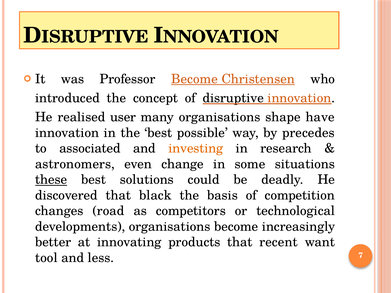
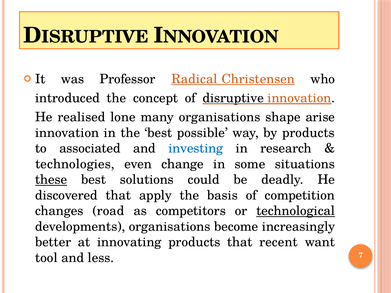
Professor Become: Become -> Radical
user: user -> lone
have: have -> arise
by precedes: precedes -> products
investing colour: orange -> blue
astronomers: astronomers -> technologies
black: black -> apply
technological underline: none -> present
